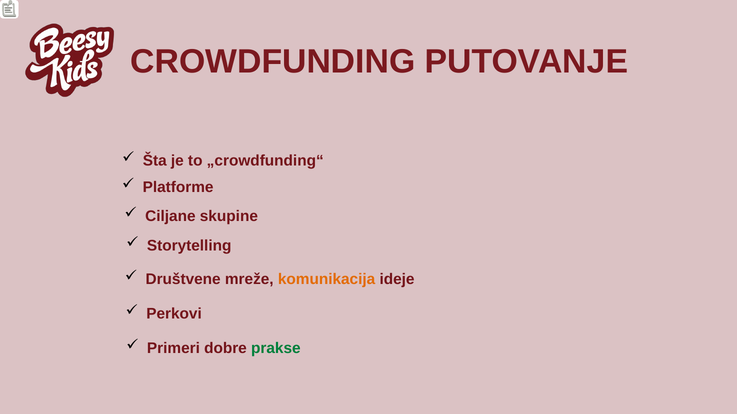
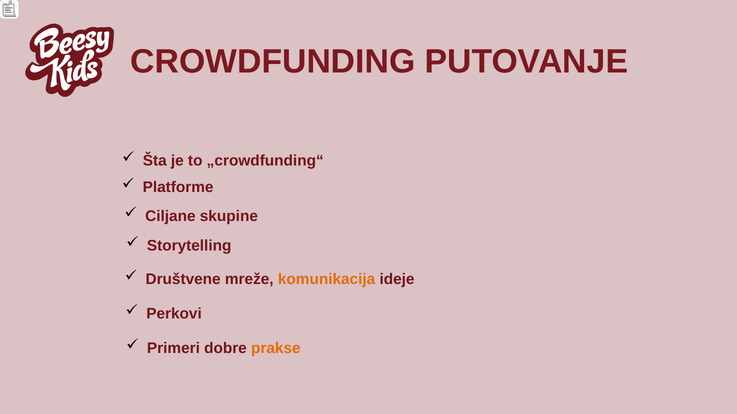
prakse colour: green -> orange
